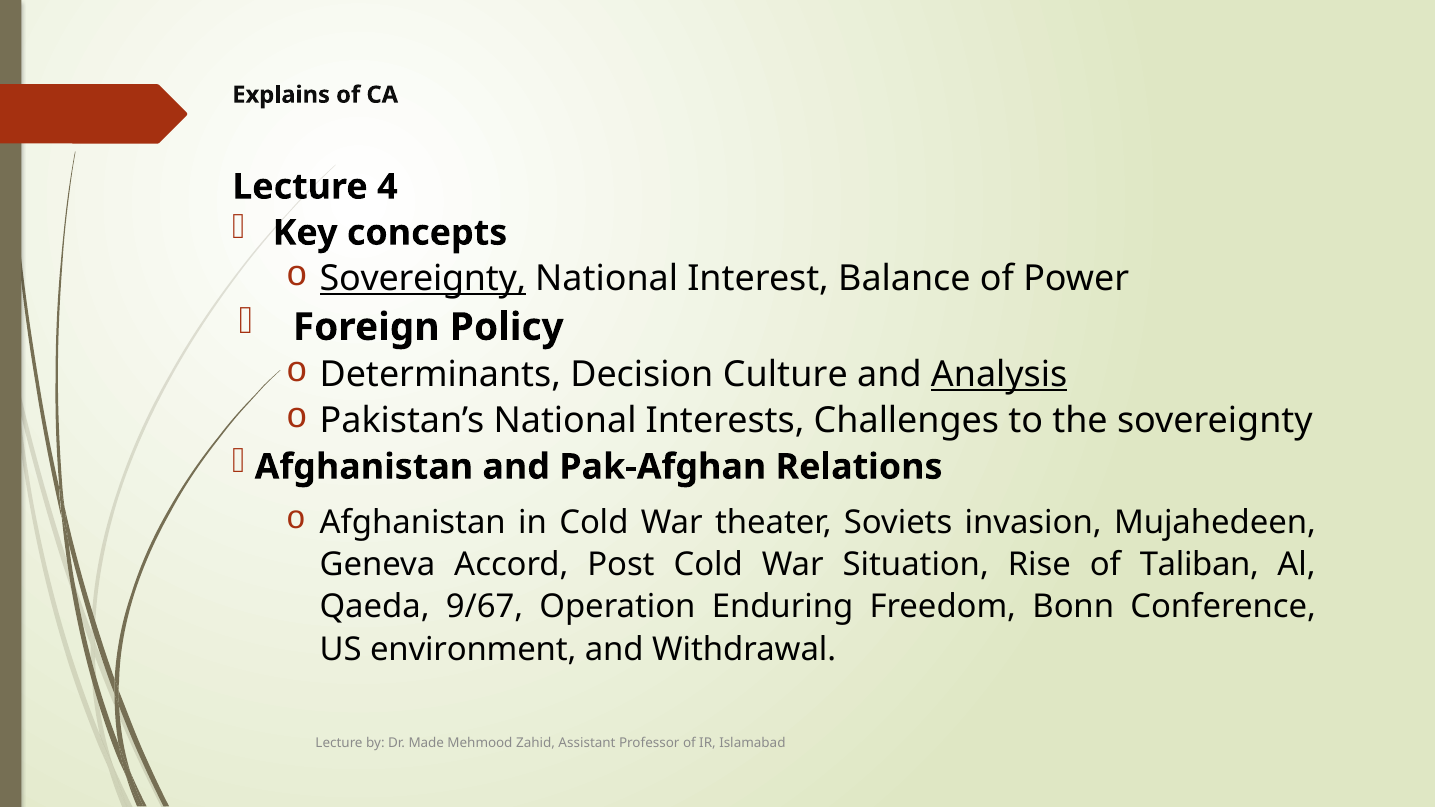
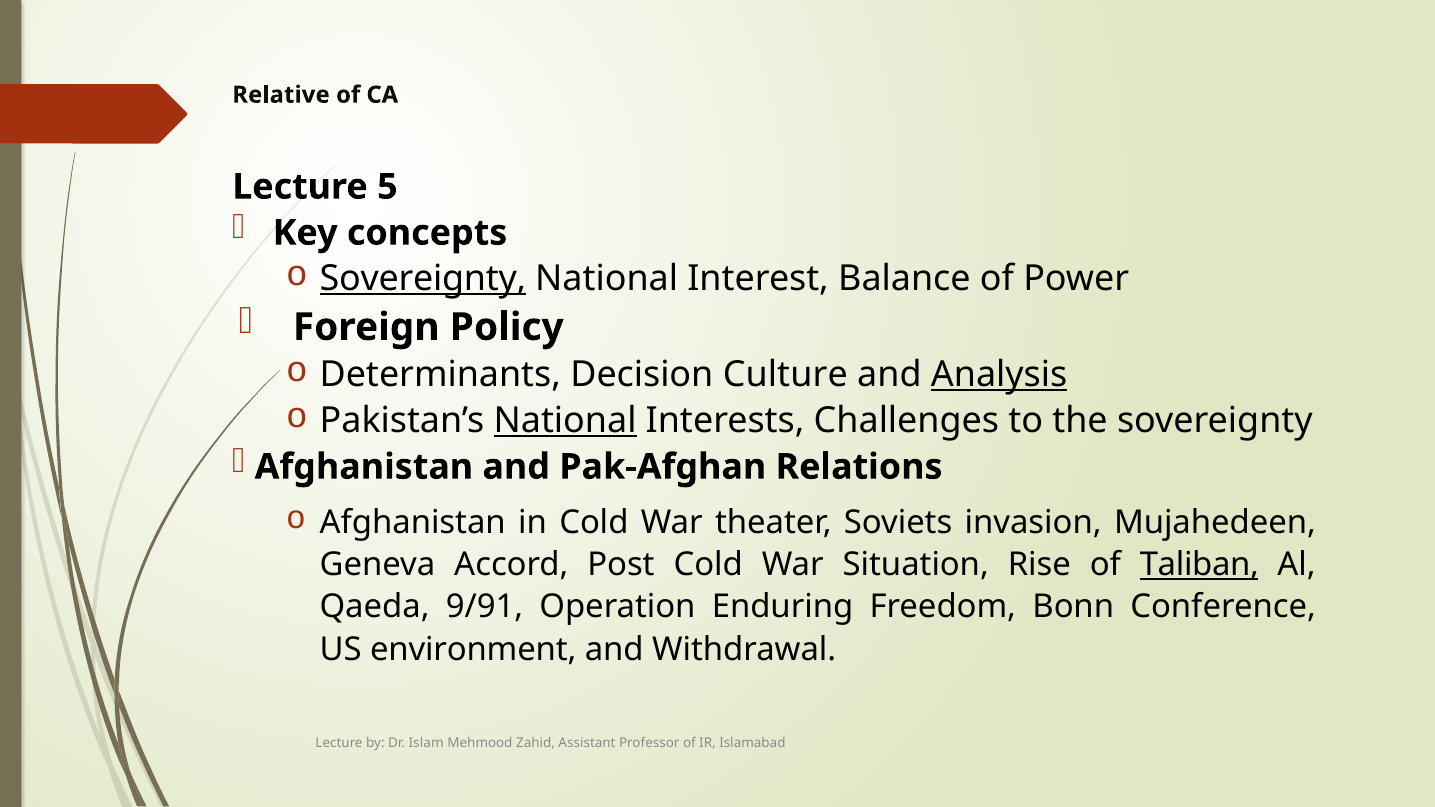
Explains: Explains -> Relative
4: 4 -> 5
National at (565, 421) underline: none -> present
Taliban underline: none -> present
9/67: 9/67 -> 9/91
Made: Made -> Islam
